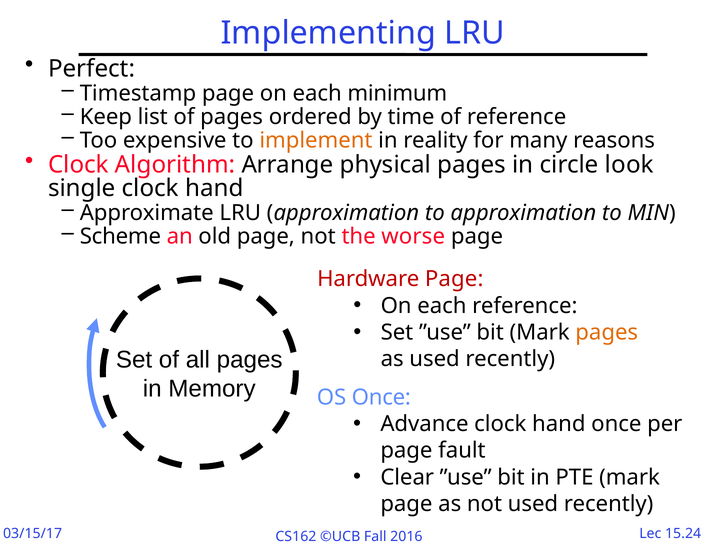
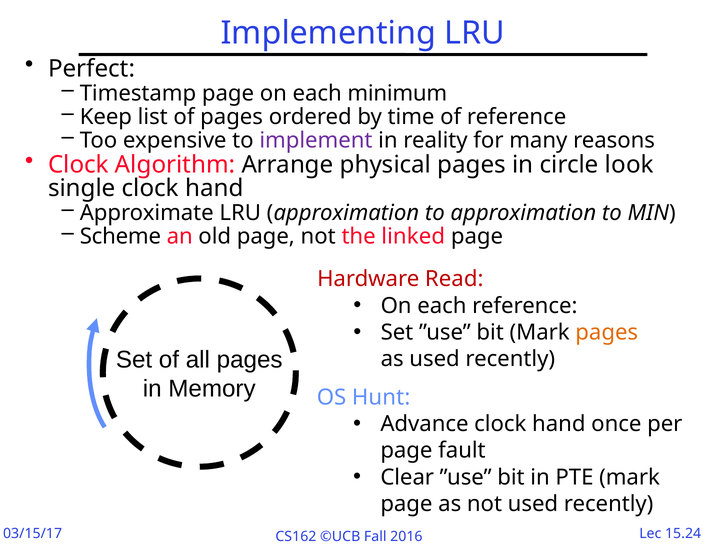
implement colour: orange -> purple
worse: worse -> linked
Hardware Page: Page -> Read
OS Once: Once -> Hunt
